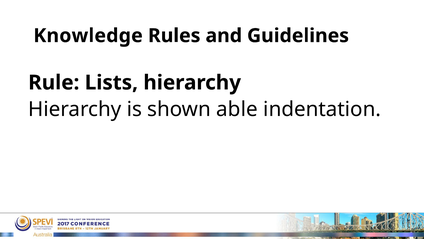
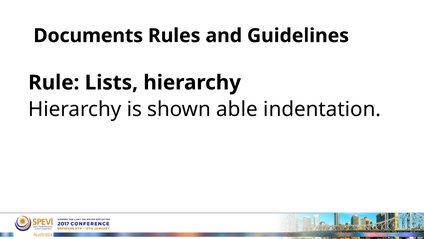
Knowledge: Knowledge -> Documents
